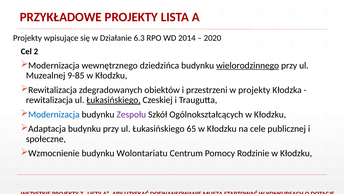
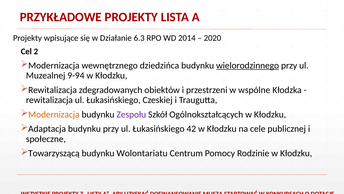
9-85: 9-85 -> 9-94
w projekty: projekty -> wspólne
Łukasińskiego at (113, 100) underline: present -> none
Modernizacja at (54, 114) colour: blue -> orange
65: 65 -> 42
Wzmocnienie: Wzmocnienie -> Towarzyszącą
